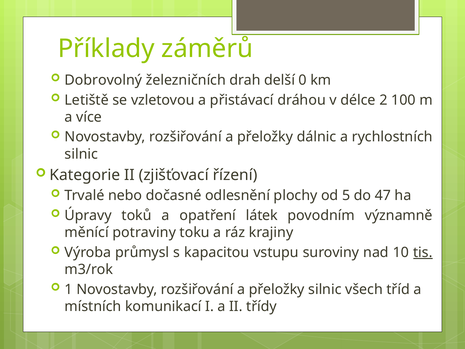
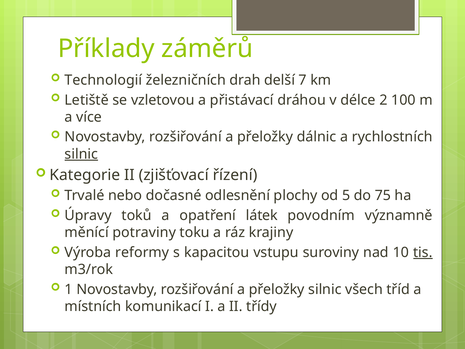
Dobrovolný: Dobrovolný -> Technologií
0: 0 -> 7
silnic at (81, 154) underline: none -> present
47: 47 -> 75
průmysl: průmysl -> reformy
